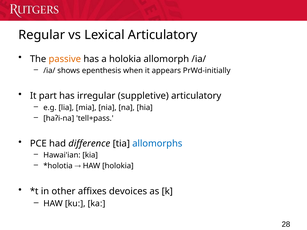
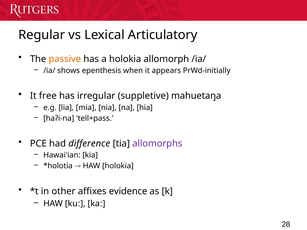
part: part -> free
suppletive articulatory: articulatory -> mahuetaŋa
allomorphs colour: blue -> purple
devoices: devoices -> evidence
